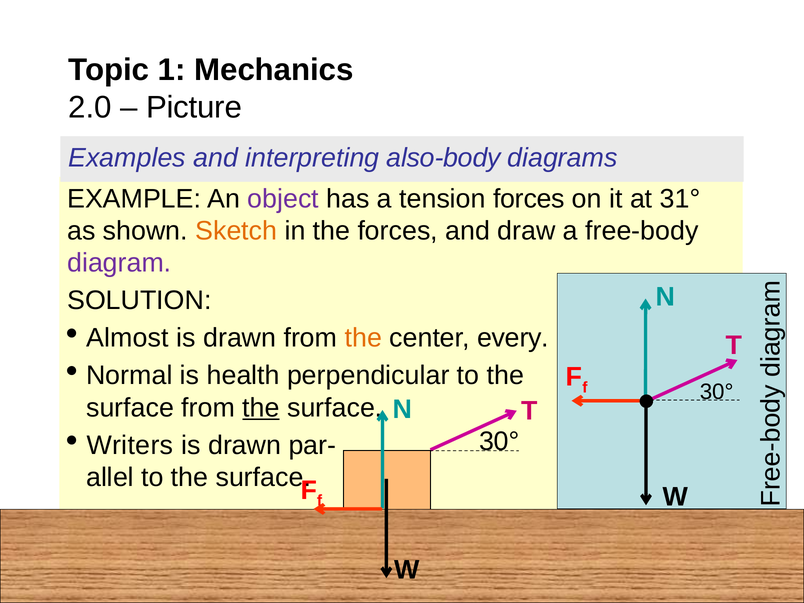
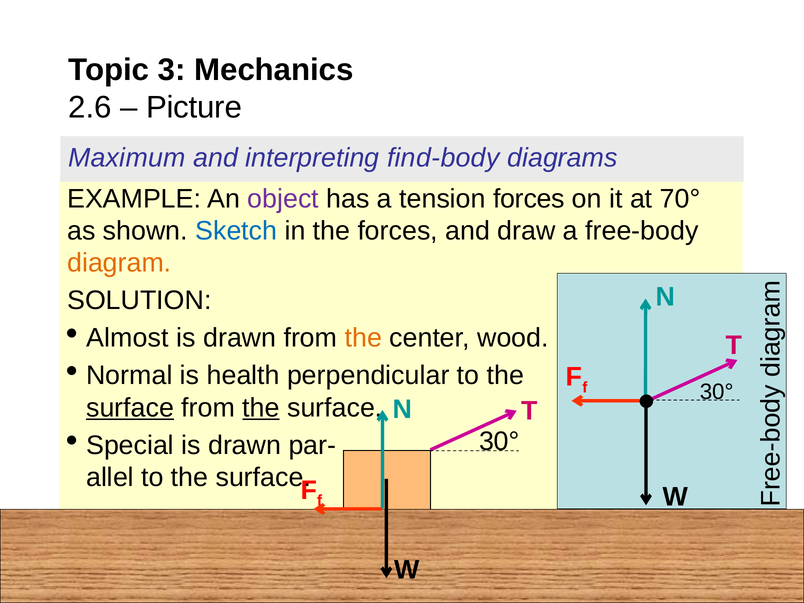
1: 1 -> 3
2.0: 2.0 -> 2.6
Examples: Examples -> Maximum
also-body: also-body -> find-body
31°: 31° -> 70°
Sketch colour: orange -> blue
diagram colour: purple -> orange
every: every -> wood
surface at (130, 408) underline: none -> present
Writers: Writers -> Special
